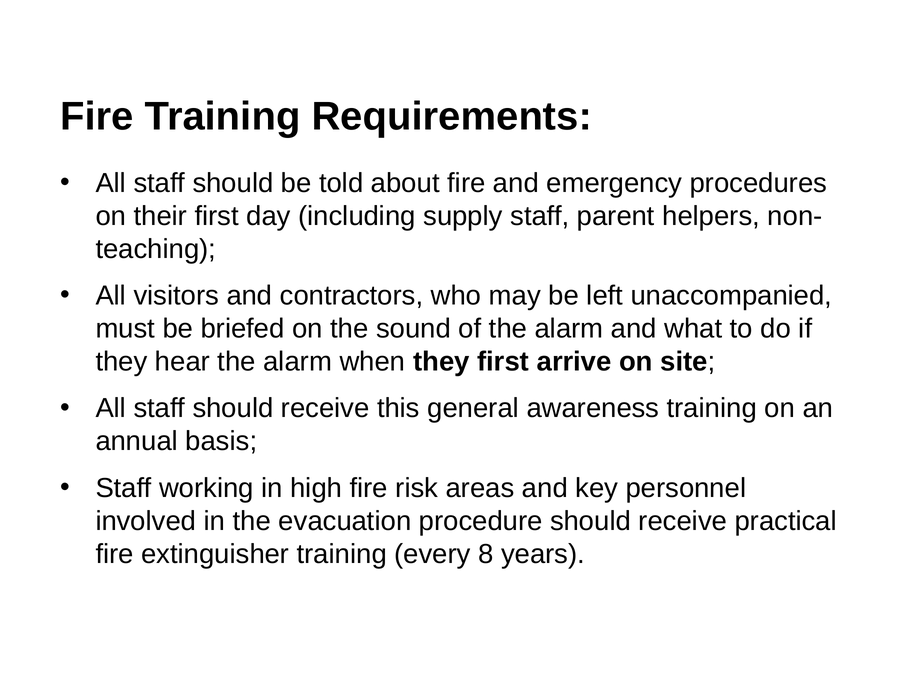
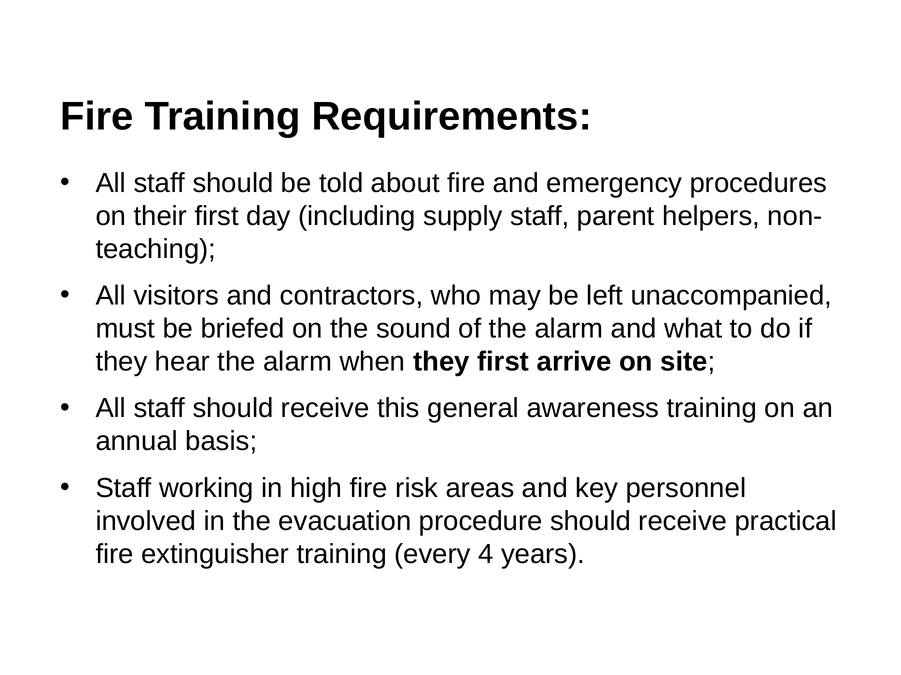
8: 8 -> 4
